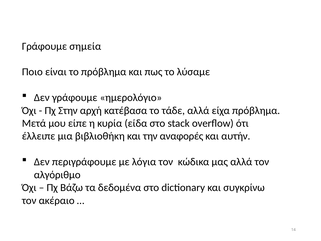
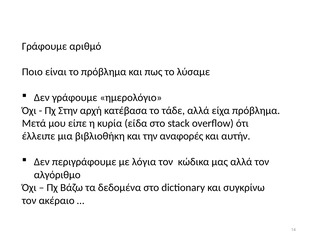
σημεία: σημεία -> αριθμό
